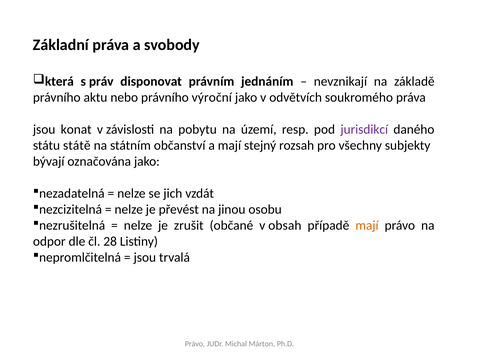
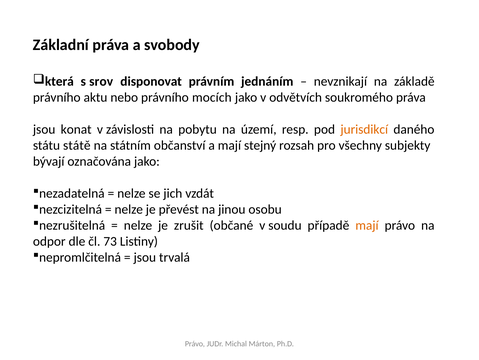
práv: práv -> srov
výroční: výroční -> mocích
jurisdikcí colour: purple -> orange
obsah: obsah -> soudu
28: 28 -> 73
